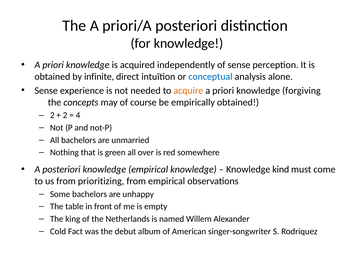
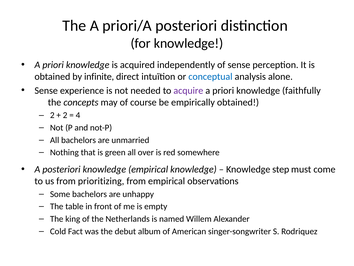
acquire colour: orange -> purple
forgiving: forgiving -> faithfully
kind: kind -> step
